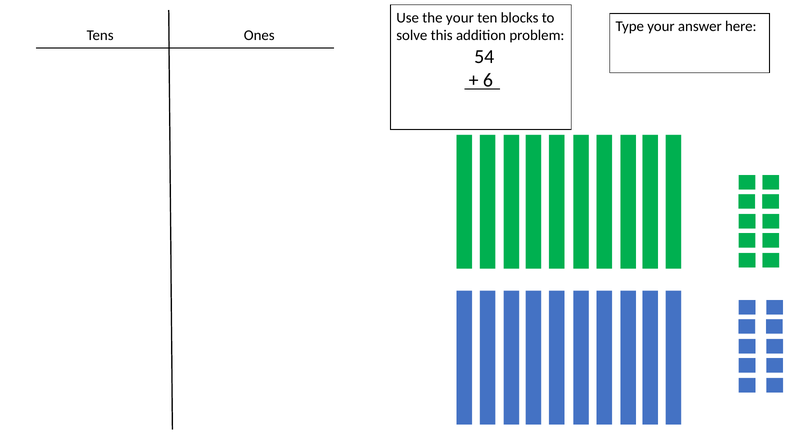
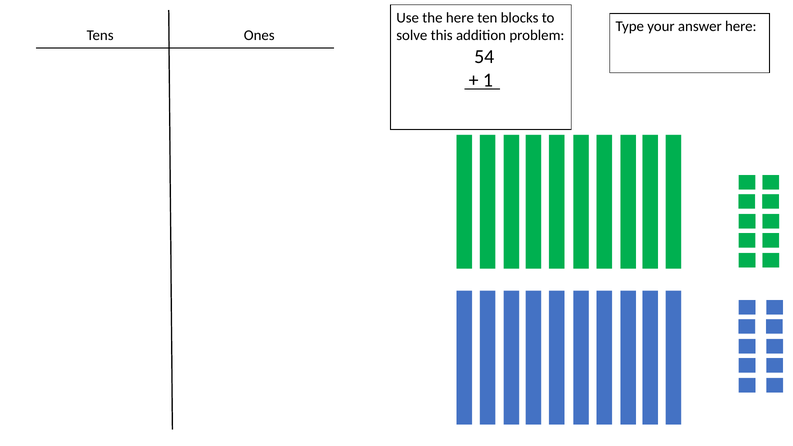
the your: your -> here
6: 6 -> 1
